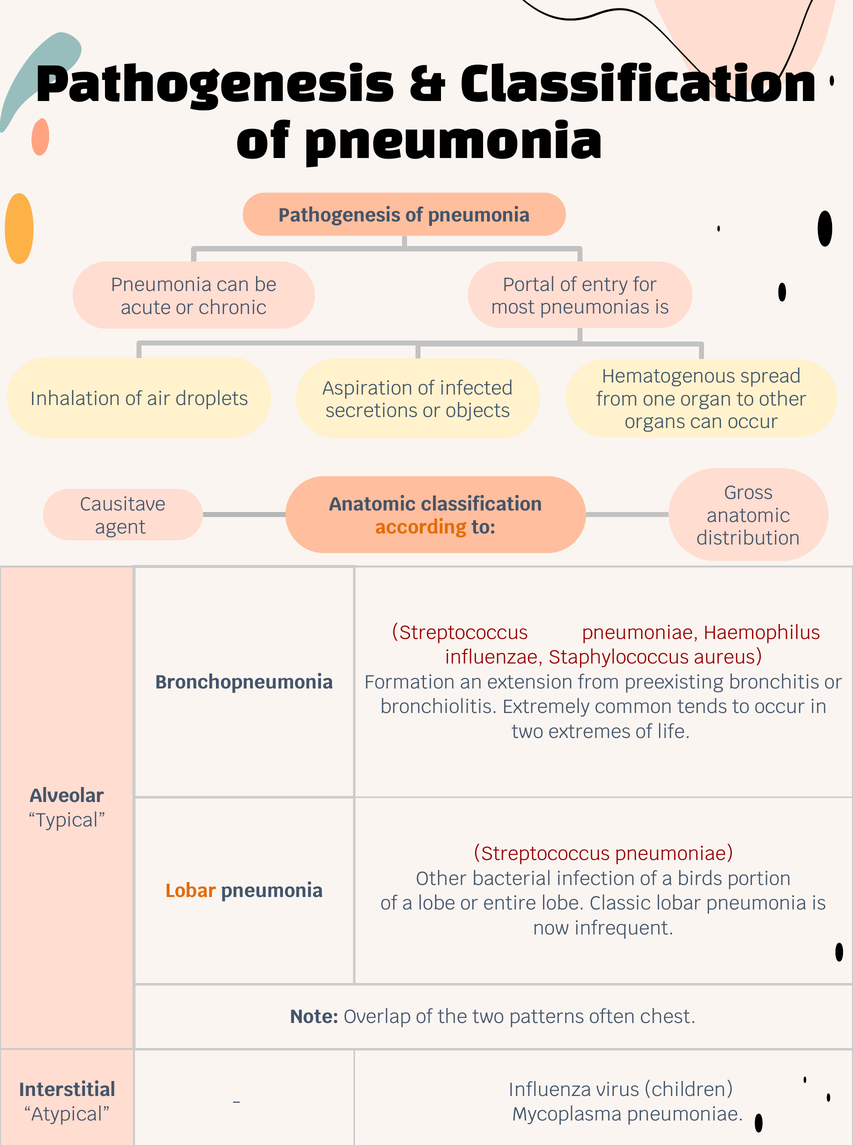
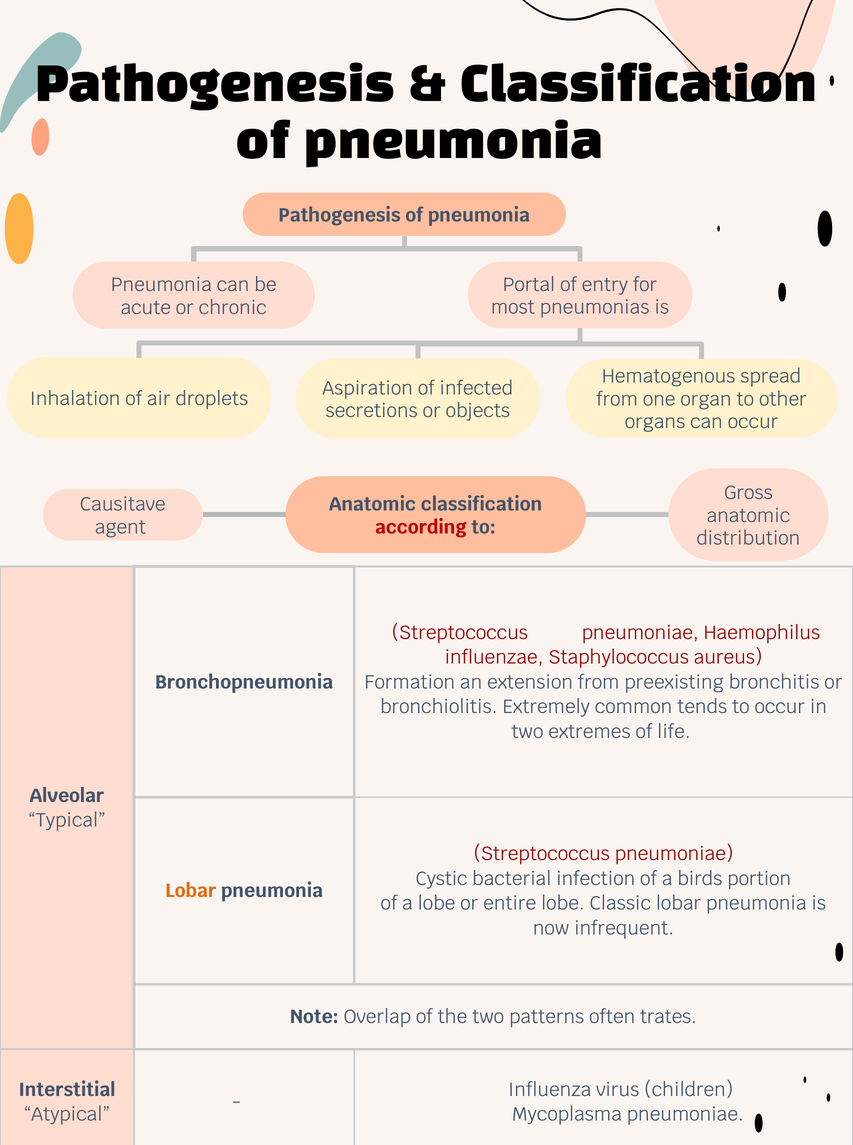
according colour: orange -> red
Other at (441, 879): Other -> Cystic
chest: chest -> trates
